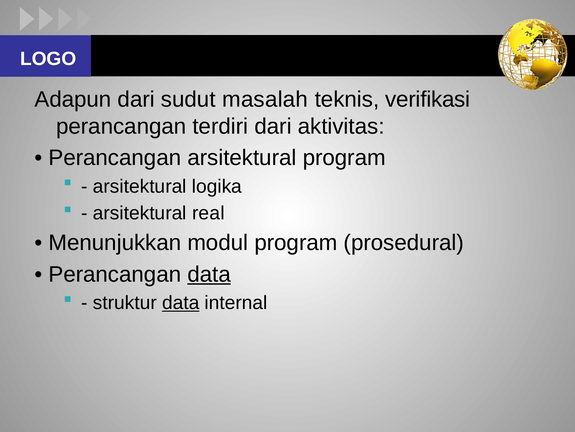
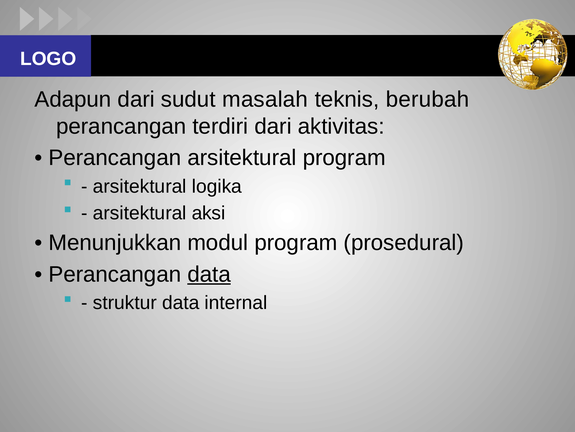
verifikasi: verifikasi -> berubah
real: real -> aksi
data at (181, 302) underline: present -> none
